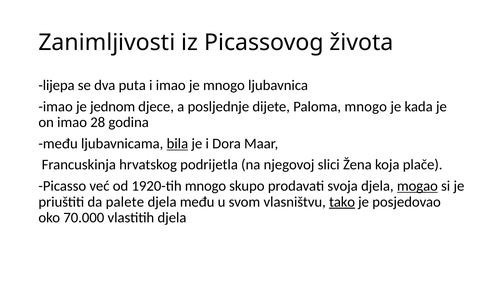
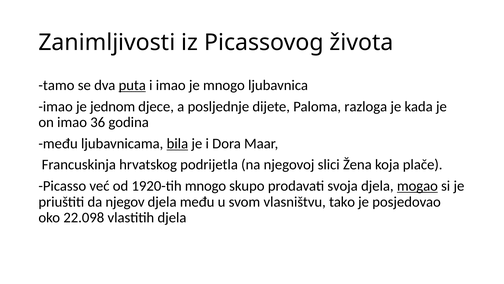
lijepa: lijepa -> tamo
puta underline: none -> present
Paloma mnogo: mnogo -> razloga
28: 28 -> 36
palete: palete -> njegov
tako underline: present -> none
70.000: 70.000 -> 22.098
